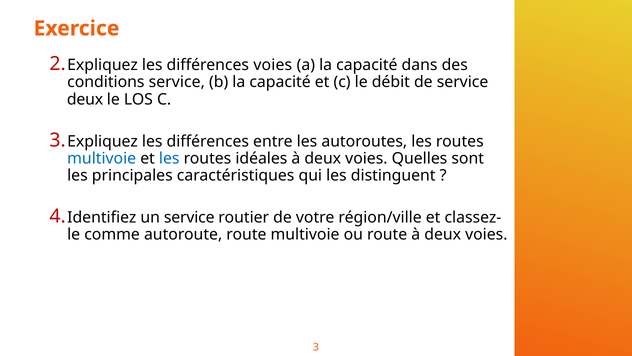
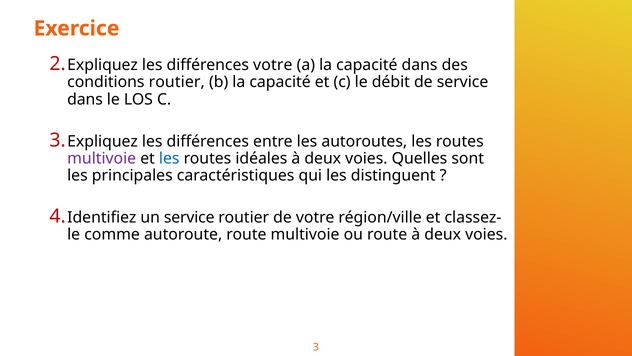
différences voies: voies -> votre
conditions service: service -> routier
deux at (85, 99): deux -> dans
multivoie at (102, 158) colour: blue -> purple
